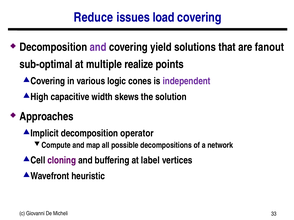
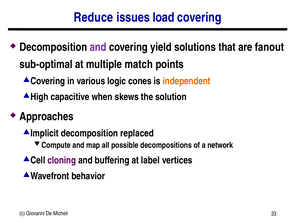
realize: realize -> match
independent colour: purple -> orange
width: width -> when
operator: operator -> replaced
heuristic: heuristic -> behavior
